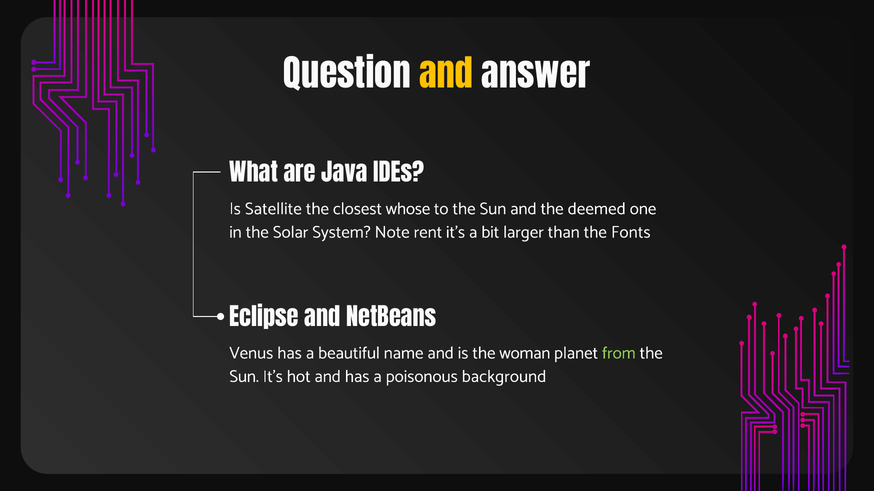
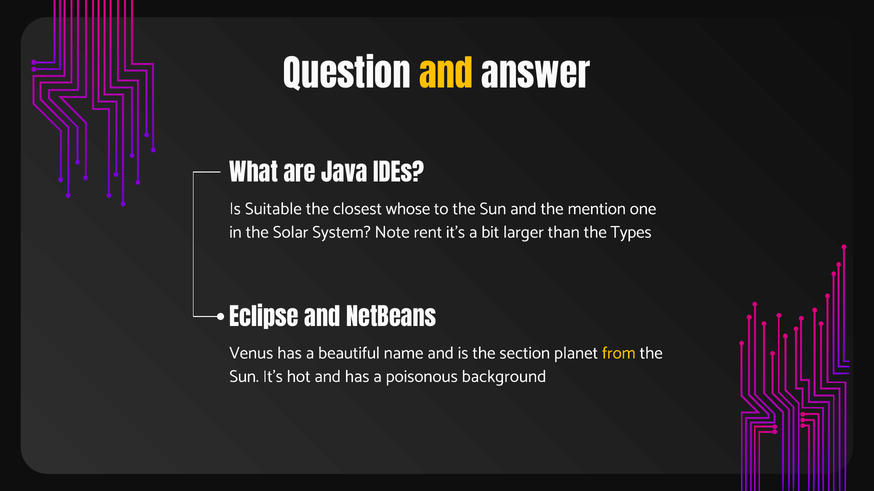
Satellite: Satellite -> Suitable
deemed: deemed -> mention
Fonts: Fonts -> Types
woman: woman -> section
from colour: light green -> yellow
